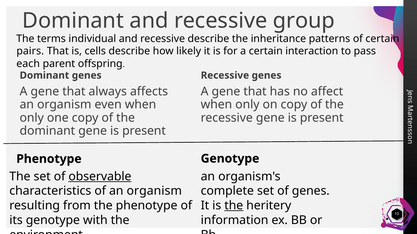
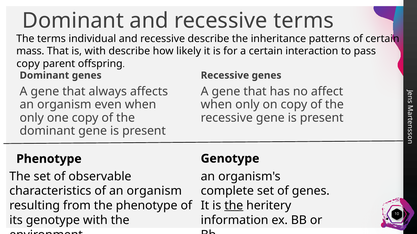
recessive group: group -> terms
pairs: pairs -> mass
is cells: cells -> with
each at (28, 64): each -> copy
observable underline: present -> none
